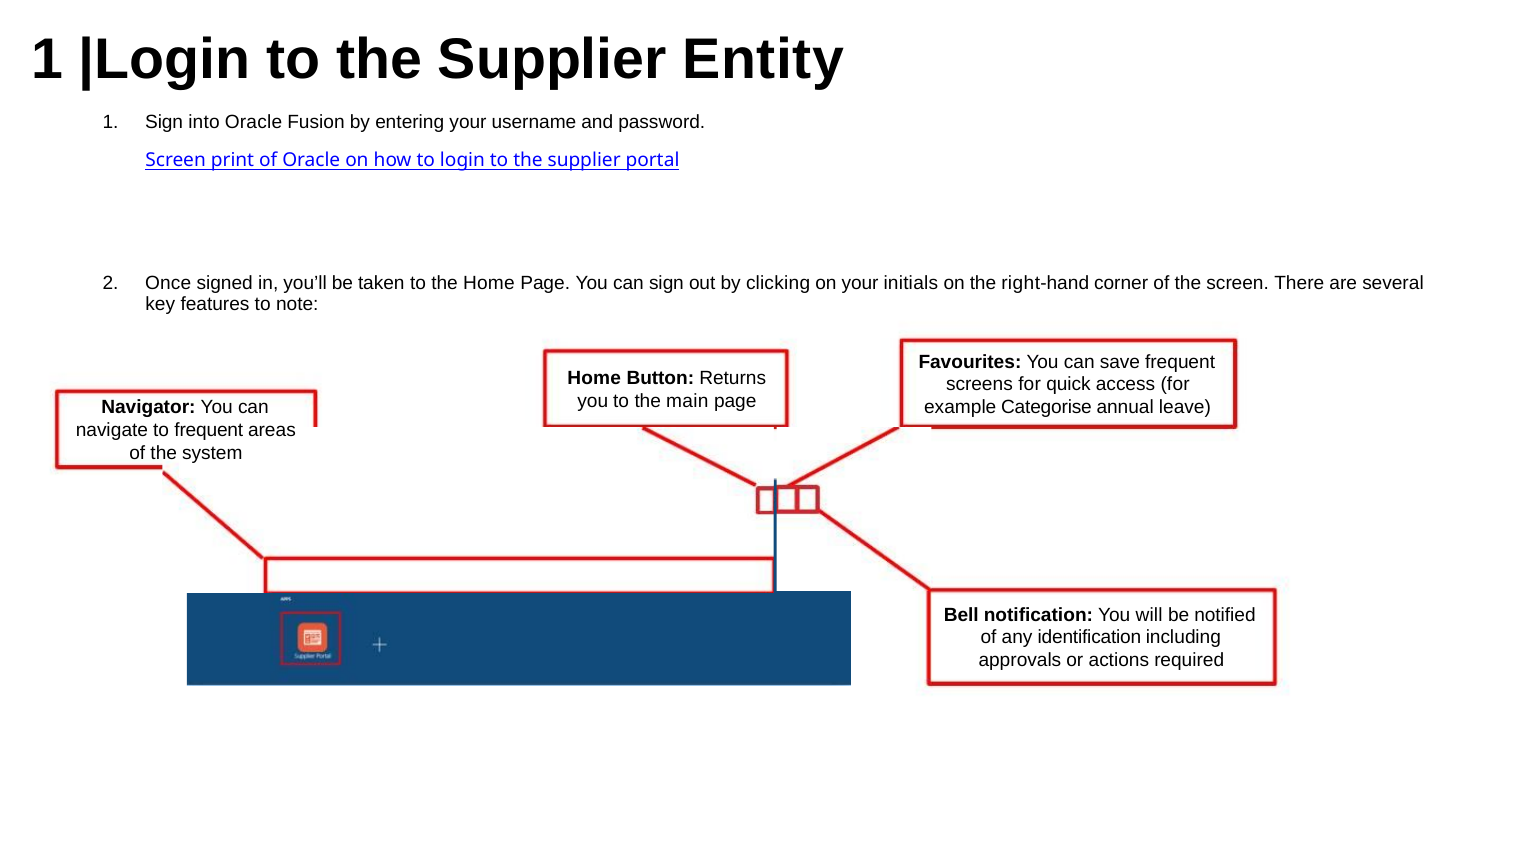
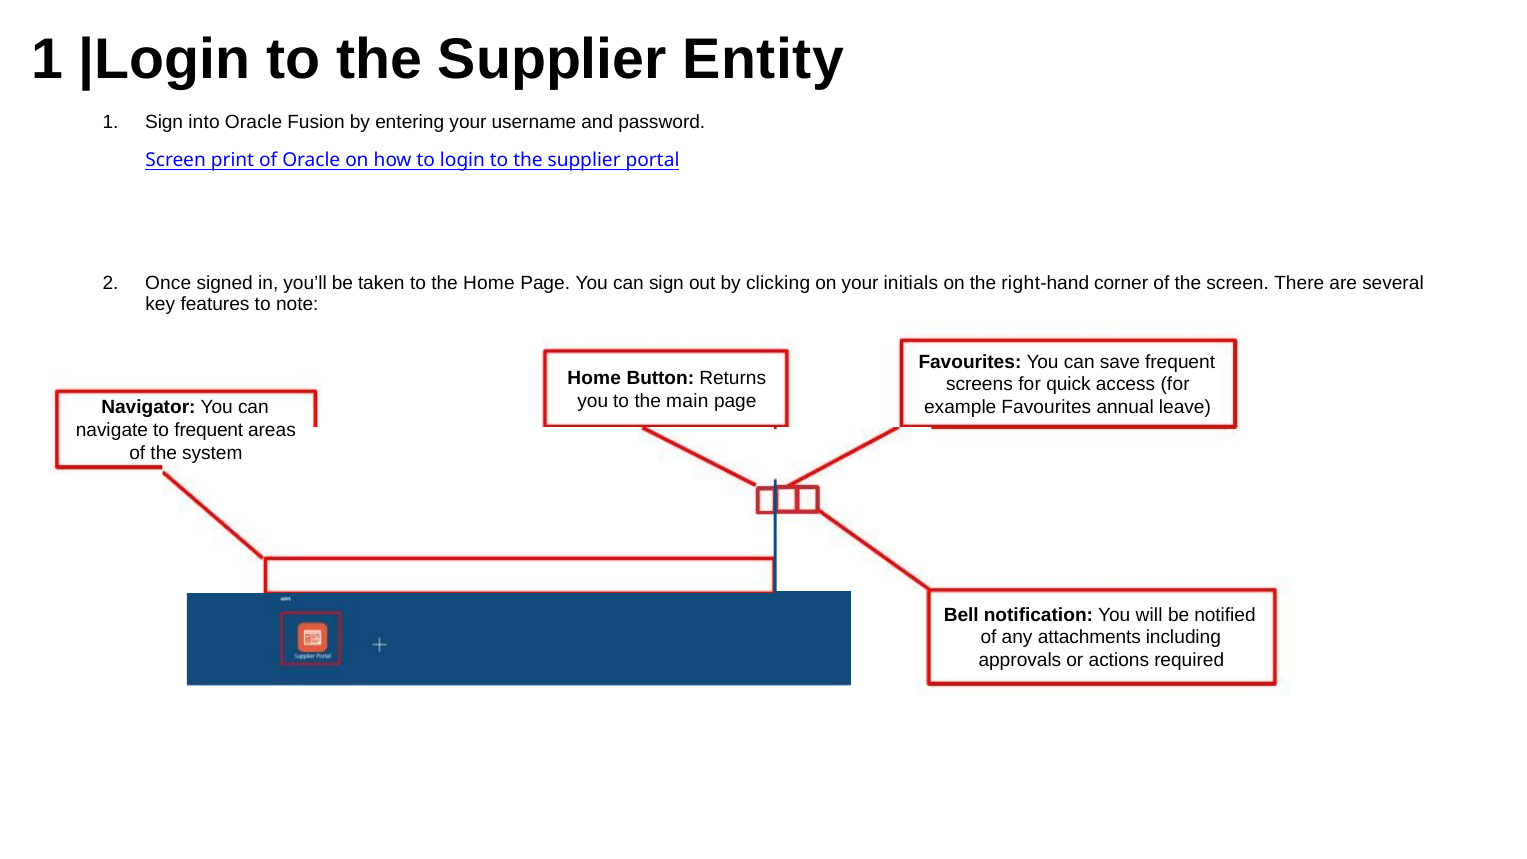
example Categorise: Categorise -> Favourites
identification: identification -> attachments
